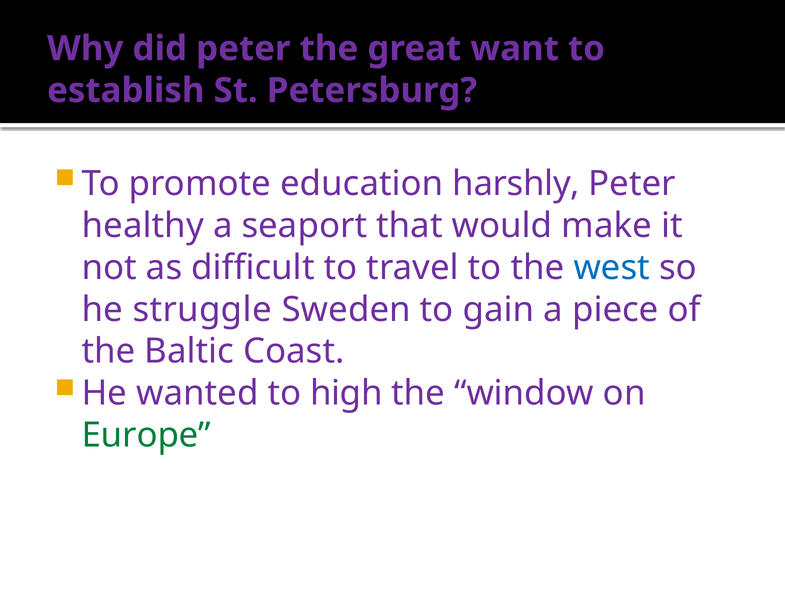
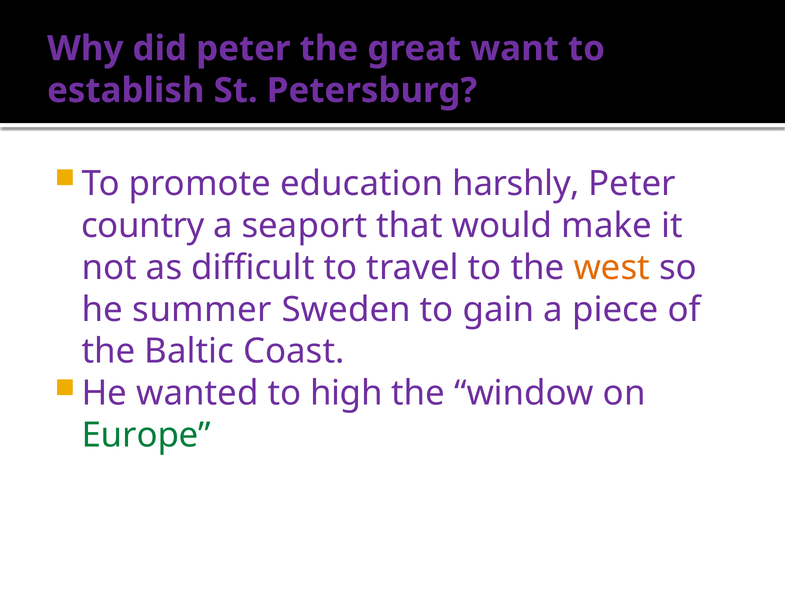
healthy: healthy -> country
west colour: blue -> orange
struggle: struggle -> summer
